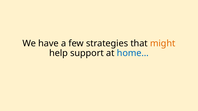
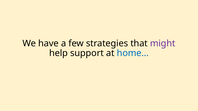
might colour: orange -> purple
